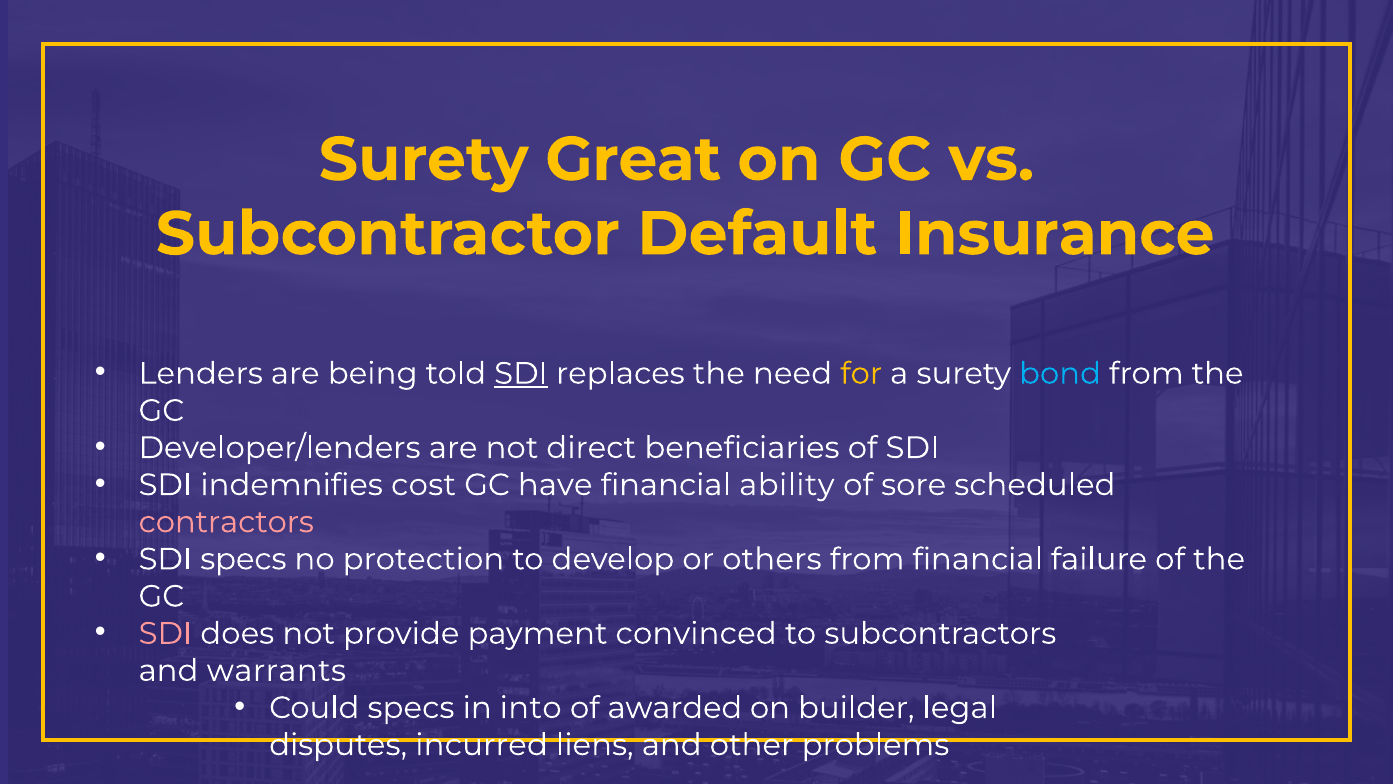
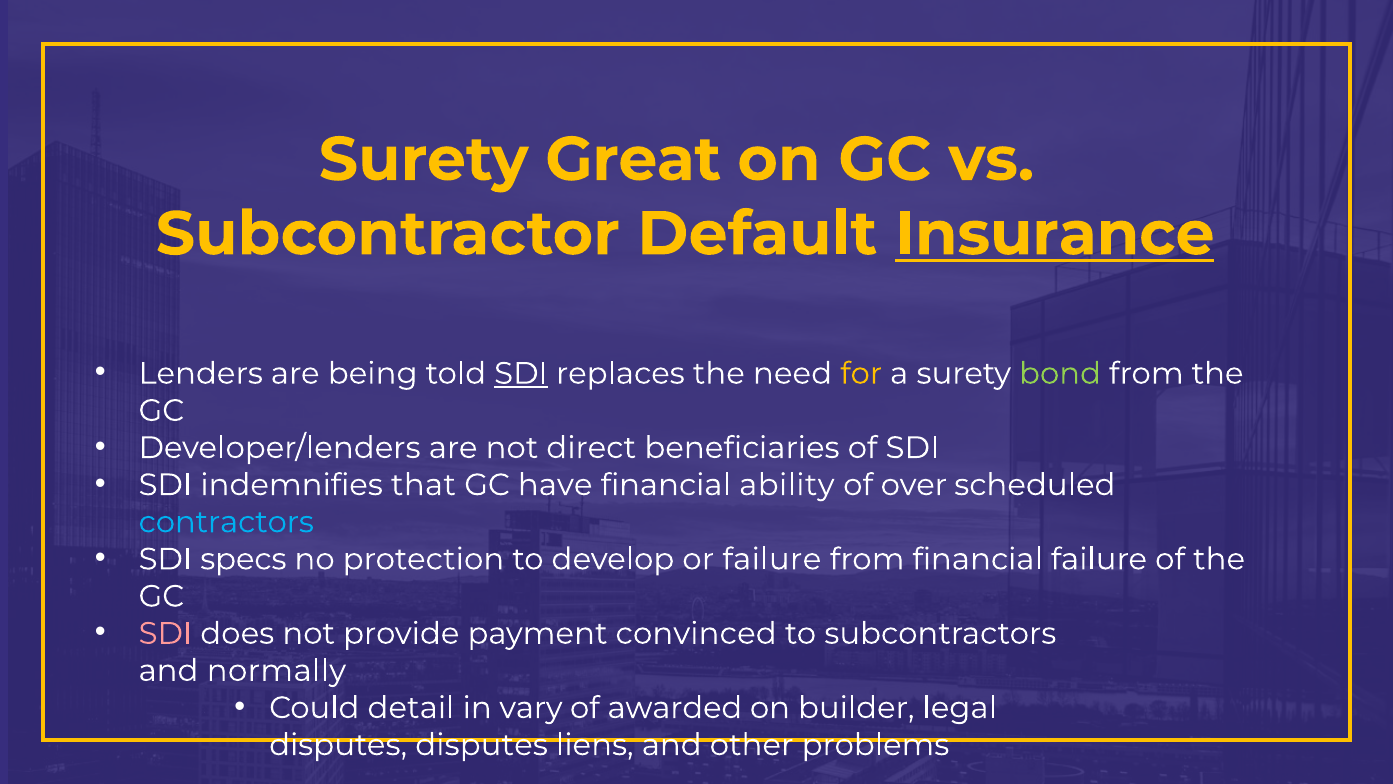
Insurance underline: none -> present
bond colour: light blue -> light green
cost: cost -> that
sore: sore -> over
contractors colour: pink -> light blue
or others: others -> failure
warrants: warrants -> normally
Could specs: specs -> detail
into: into -> vary
disputes incurred: incurred -> disputes
